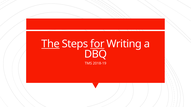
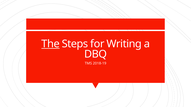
for underline: present -> none
